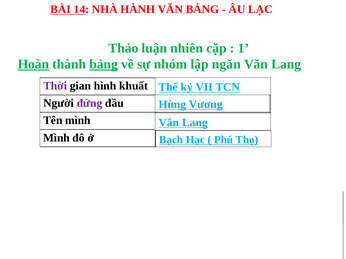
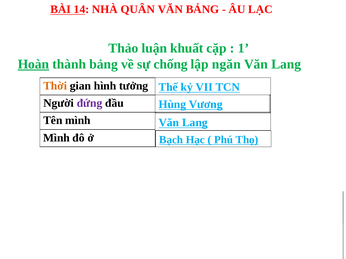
HÀNH: HÀNH -> QUÂN
nhiên: nhiên -> khuất
bảng at (104, 64) underline: present -> none
nhóm: nhóm -> chống
Thời colour: purple -> orange
khuất: khuất -> tưởng
